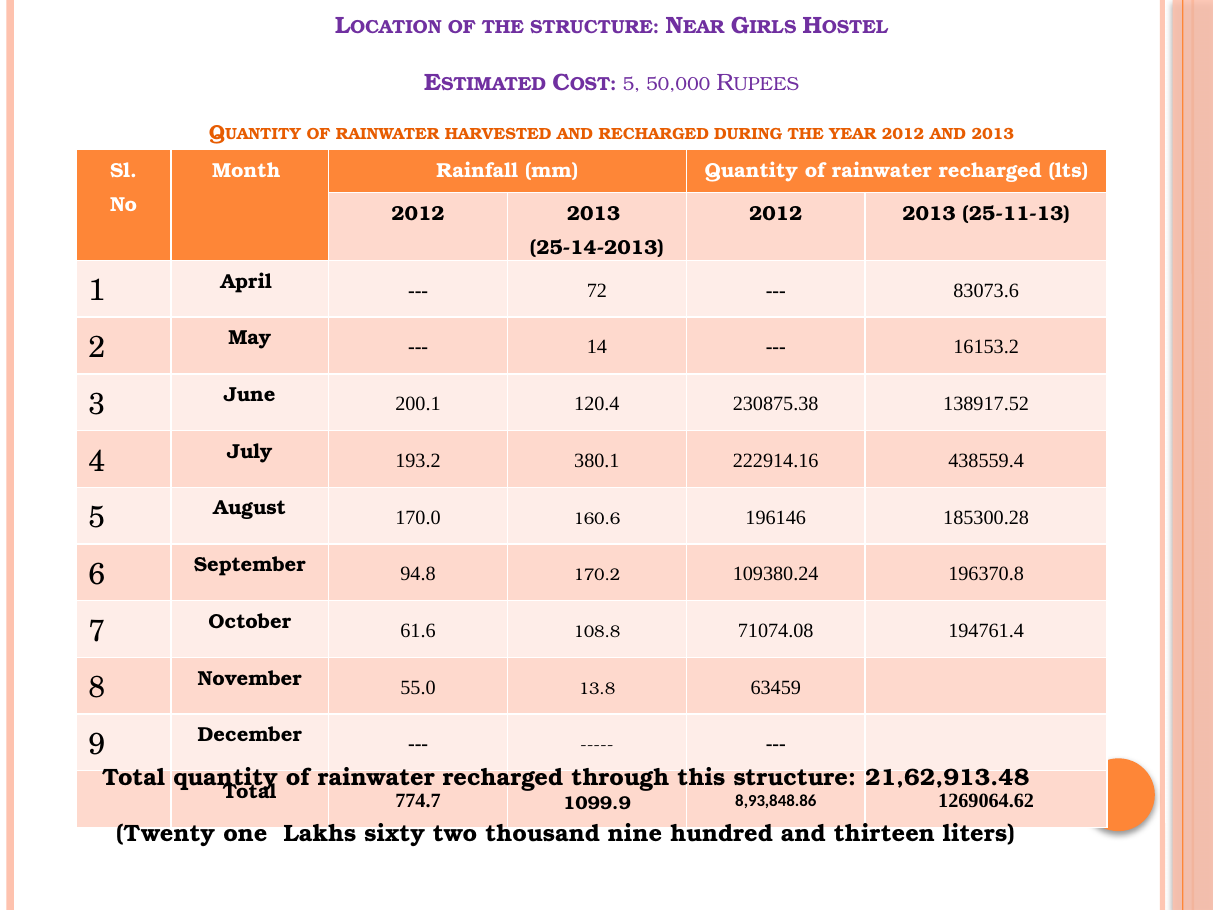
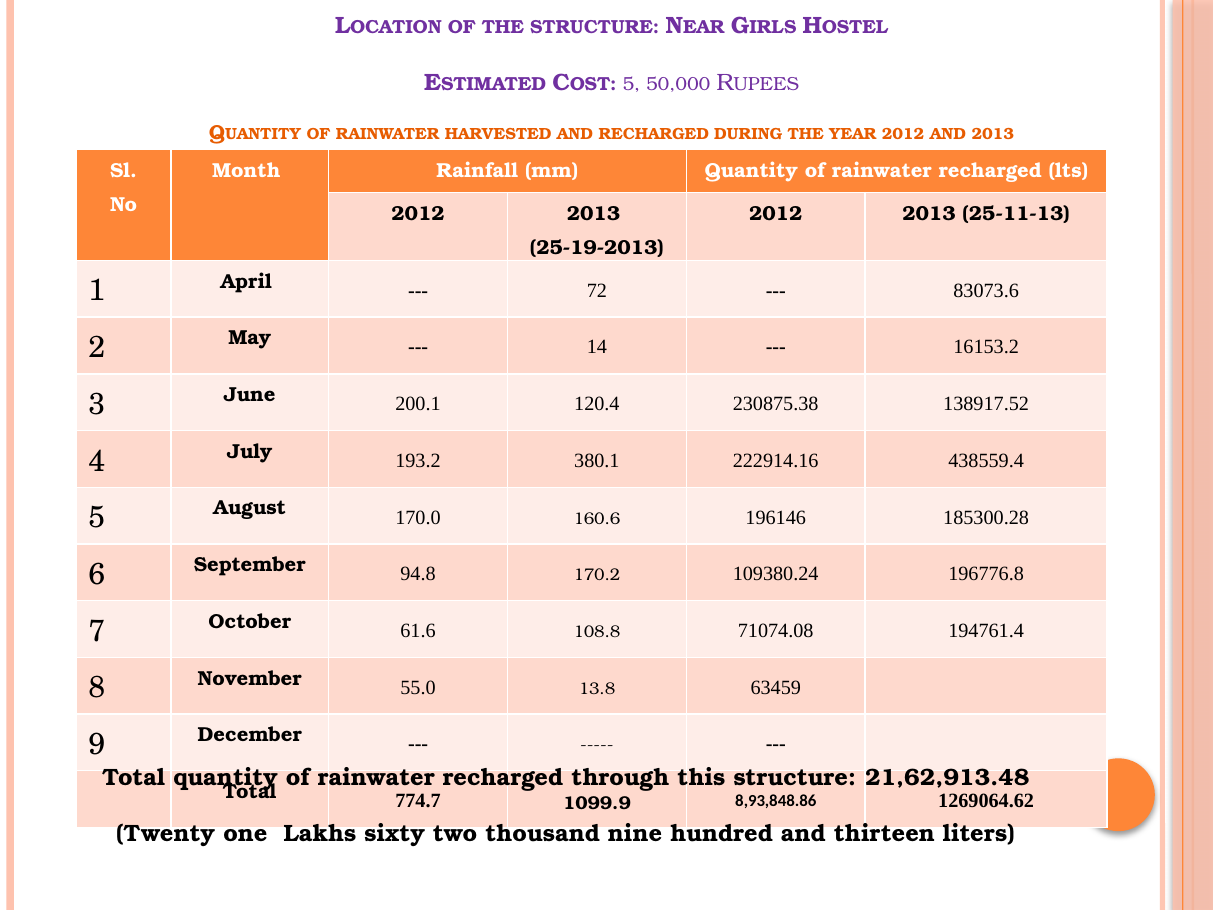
25-14-2013: 25-14-2013 -> 25-19-2013
196370.8: 196370.8 -> 196776.8
